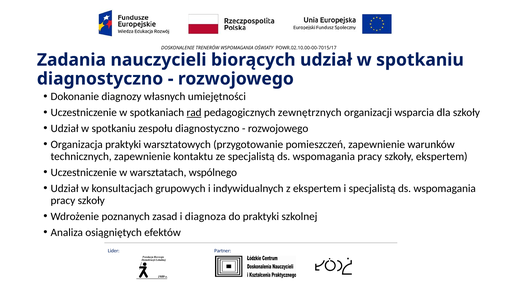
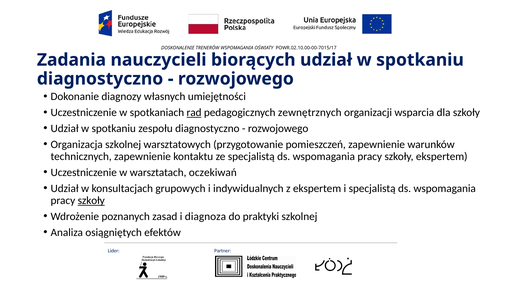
Organizacja praktyki: praktyki -> szkolnej
wspólnego: wspólnego -> oczekiwań
szkoły at (91, 201) underline: none -> present
